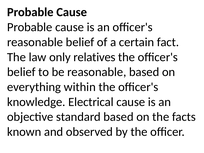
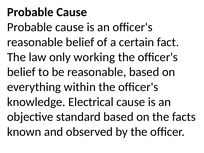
relatives: relatives -> working
